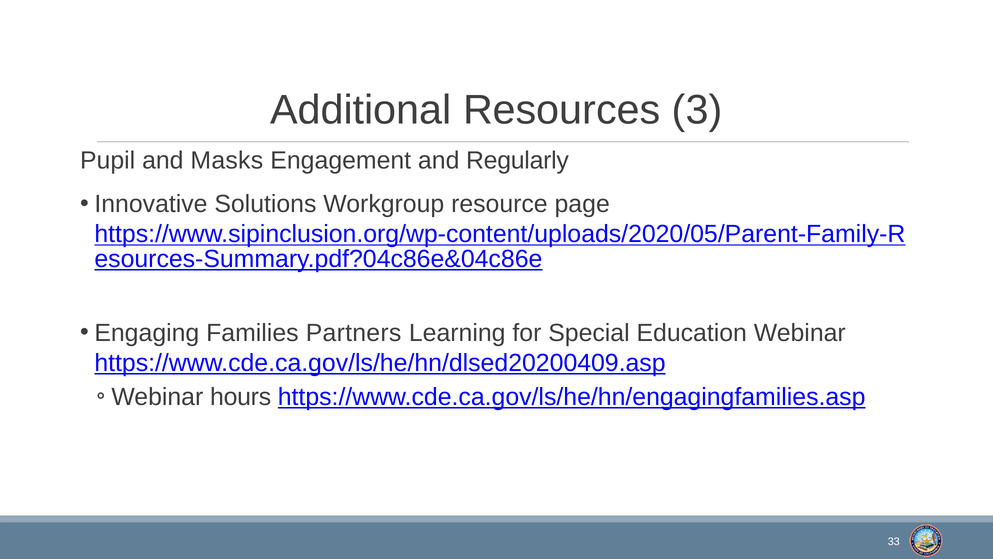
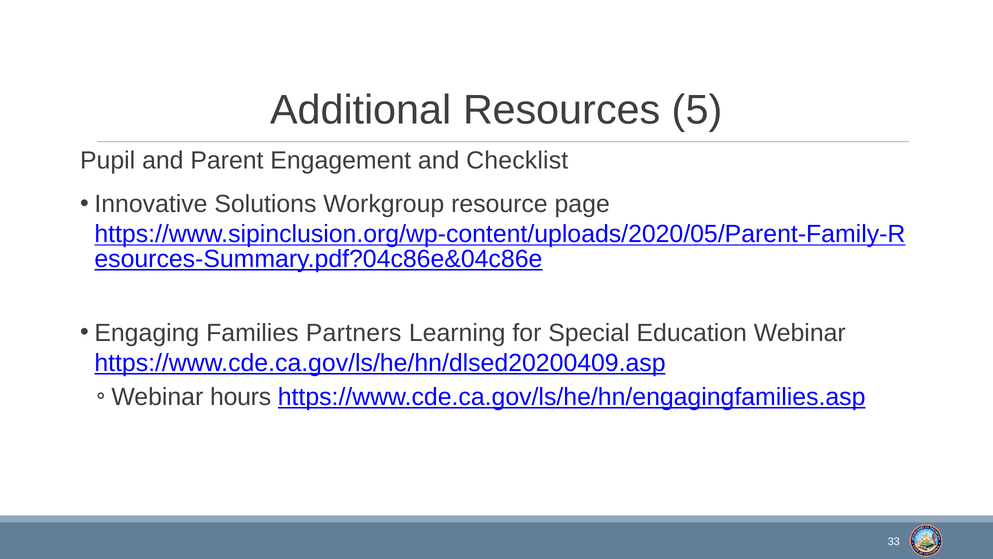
3: 3 -> 5
Masks: Masks -> Parent
Regularly: Regularly -> Checklist
